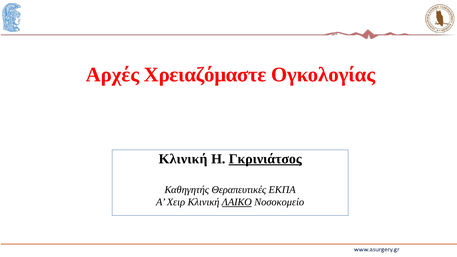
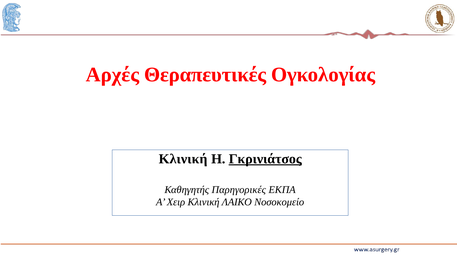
Χρειαζόμαστε: Χρειαζόμαστε -> Θεραπευτικές
Θεραπευτικές: Θεραπευτικές -> Παρηγορικές
ΛΑΙΚΟ underline: present -> none
